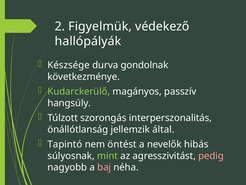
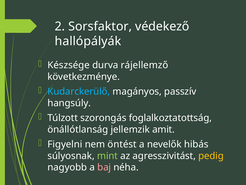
Figyelmük: Figyelmük -> Sorsfaktor
gondolnak: gondolnak -> rájellemző
Kudarckerülő colour: light green -> light blue
interperszonalitás: interperszonalitás -> foglalkoztatottság
által: által -> amit
Tapintó: Tapintó -> Figyelni
pedig colour: pink -> yellow
